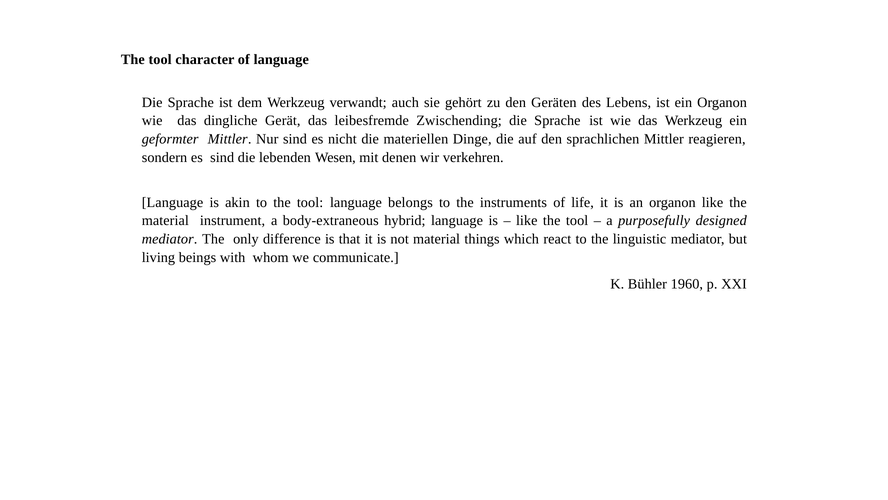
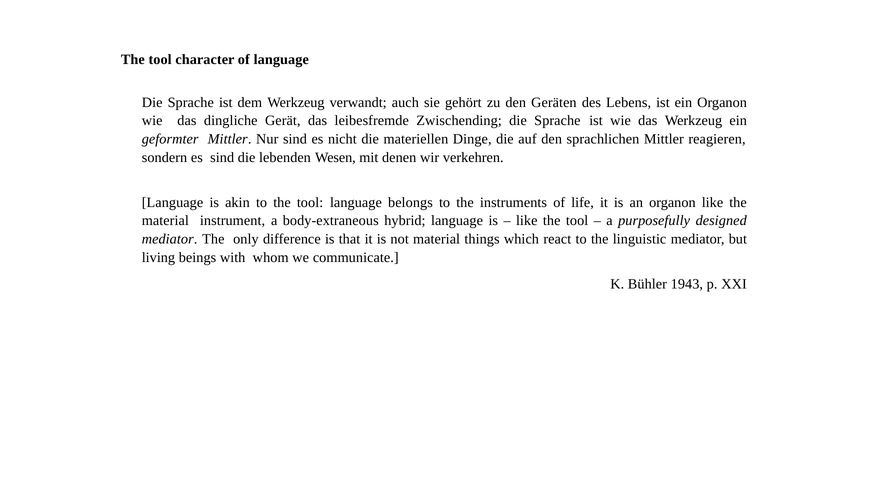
1960: 1960 -> 1943
